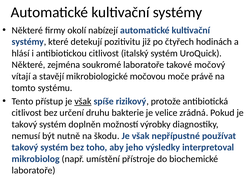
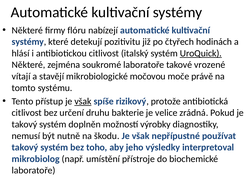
okolí: okolí -> flóru
UroQuick underline: none -> present
močový: močový -> vrozené
